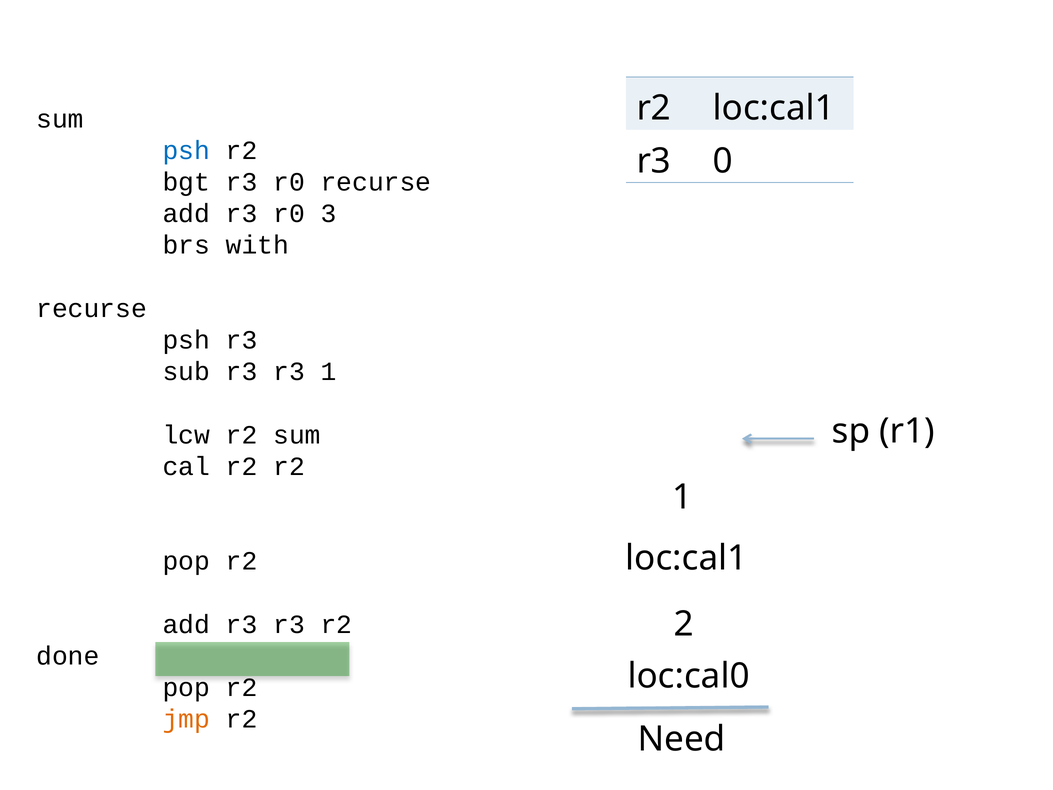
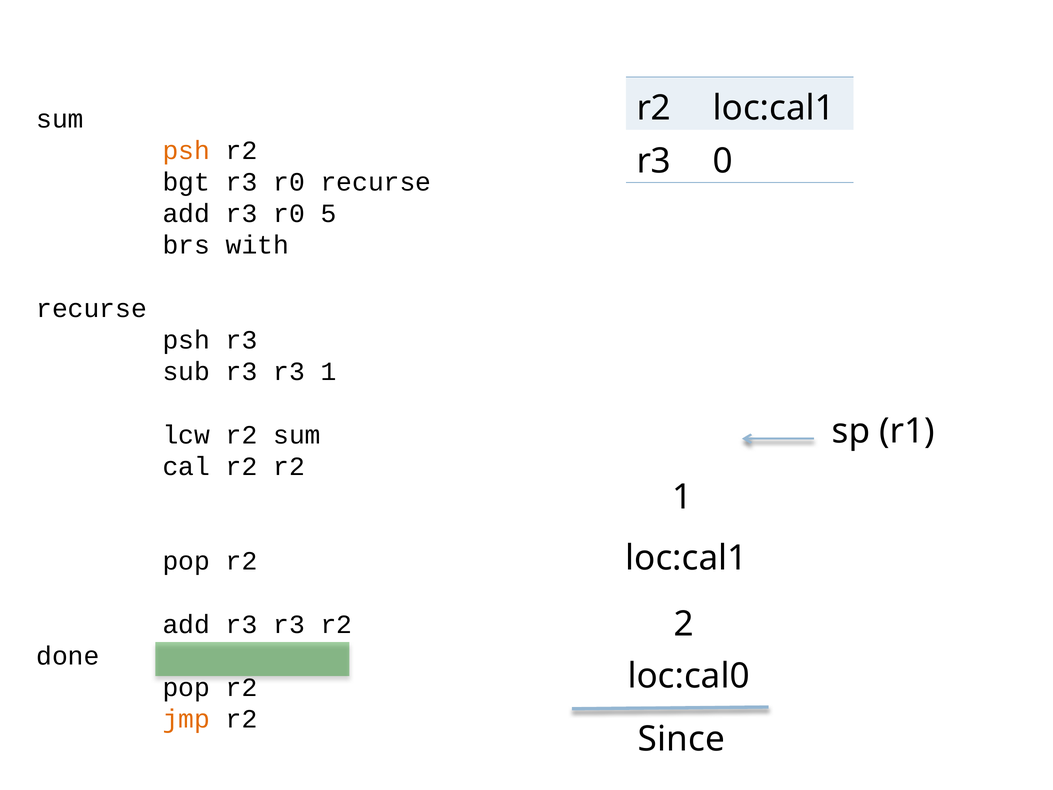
psh at (186, 150) colour: blue -> orange
3: 3 -> 5
Need: Need -> Since
